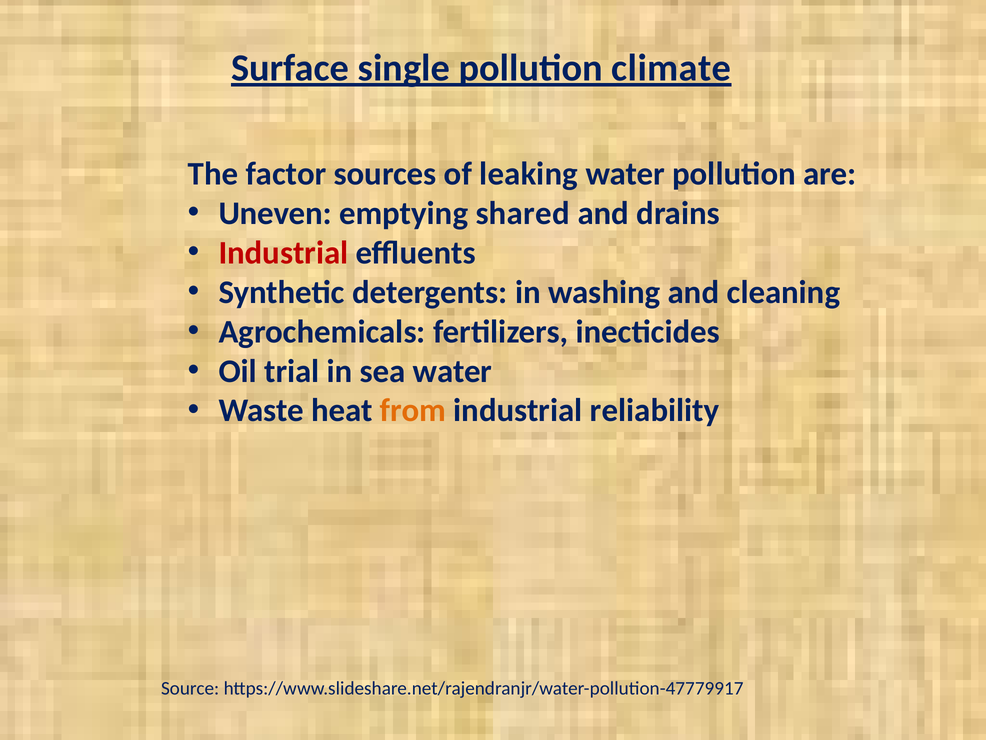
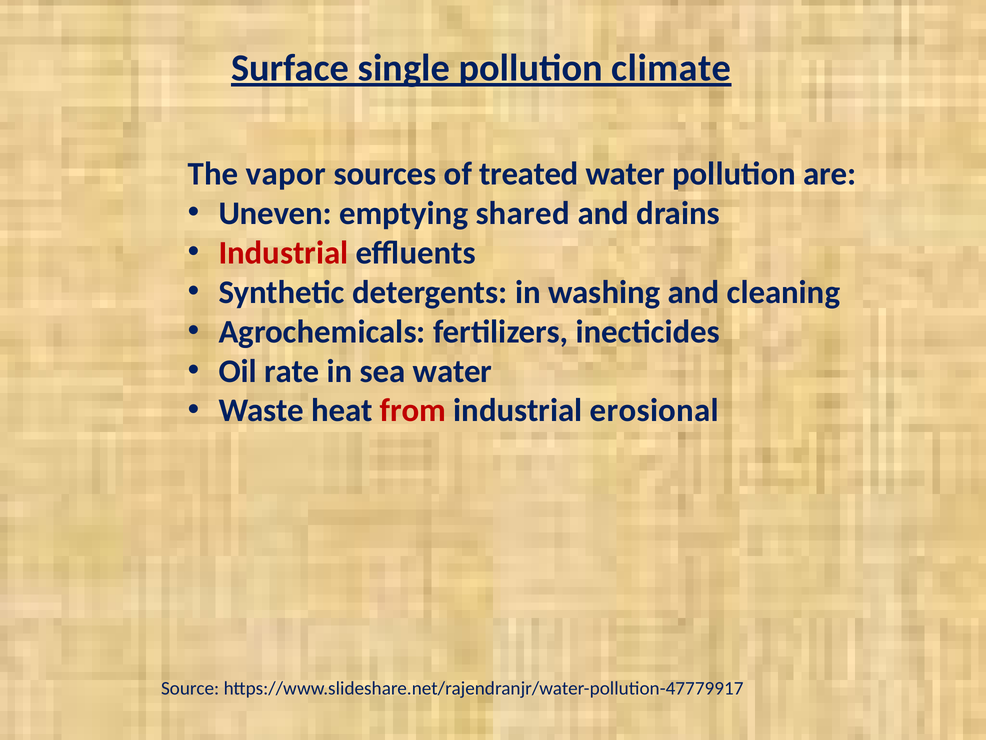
factor: factor -> vapor
leaking: leaking -> treated
trial: trial -> rate
from colour: orange -> red
reliability: reliability -> erosional
